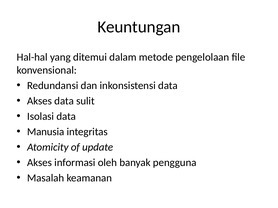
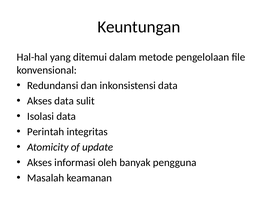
Manusia: Manusia -> Perintah
